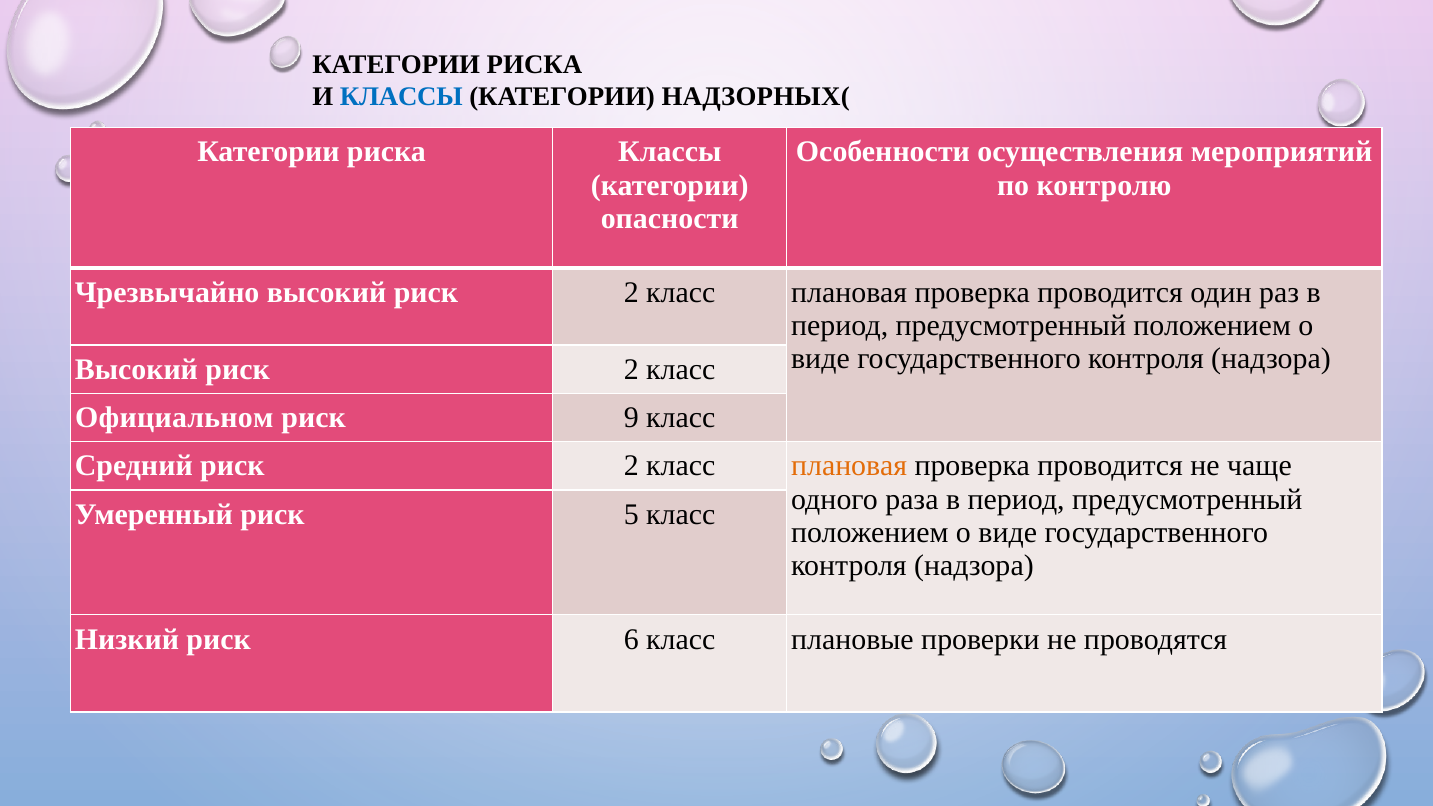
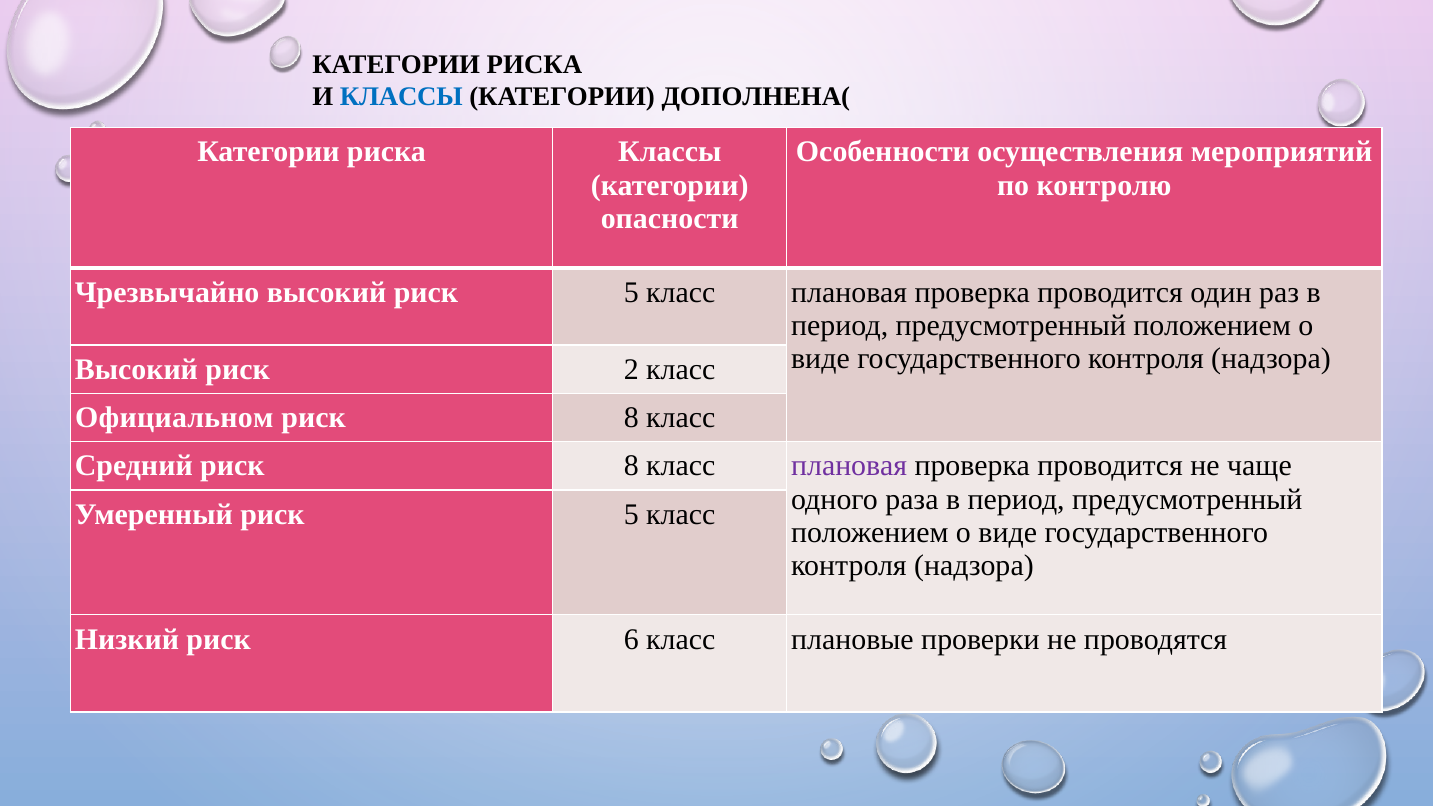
НАДЗОРНЫХ(: НАДЗОРНЫХ( -> ДОПОЛНЕНА(
Чрезвычайно высокий риск 2: 2 -> 5
9 at (631, 418): 9 -> 8
Средний риск 2: 2 -> 8
плановая at (849, 466) colour: orange -> purple
